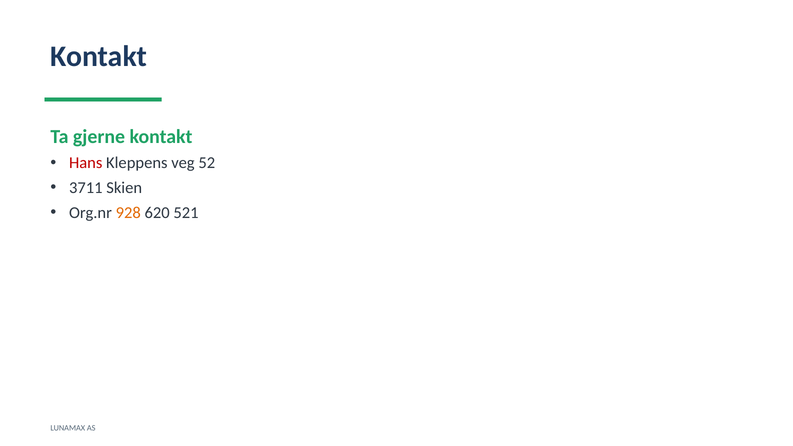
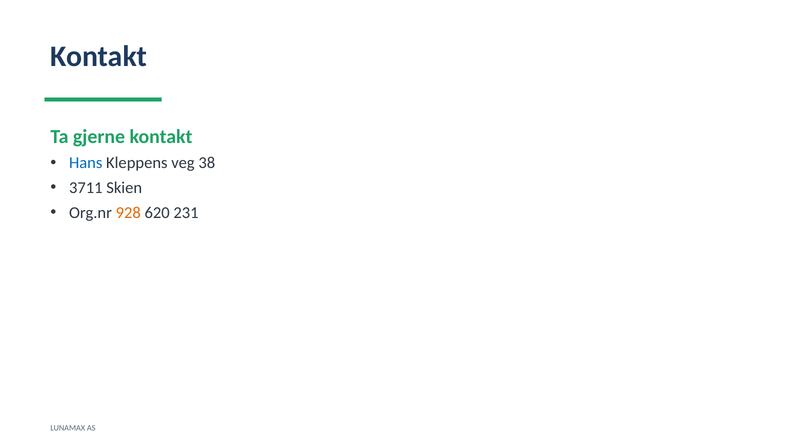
Hans colour: red -> blue
52: 52 -> 38
521: 521 -> 231
